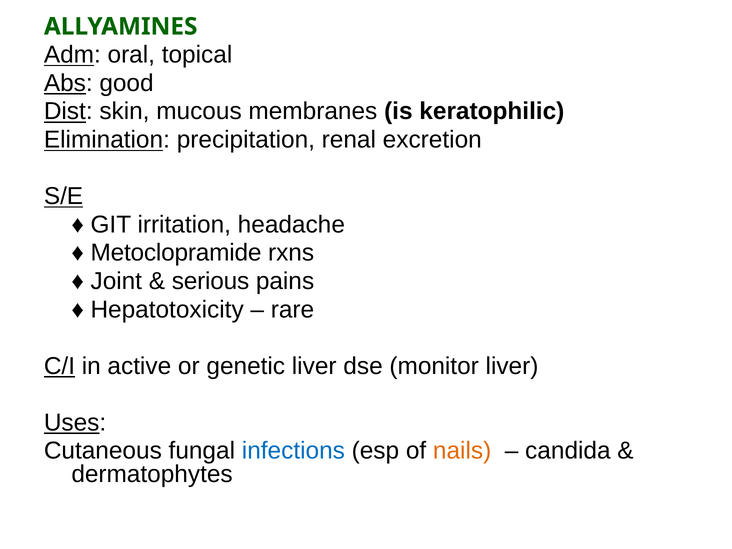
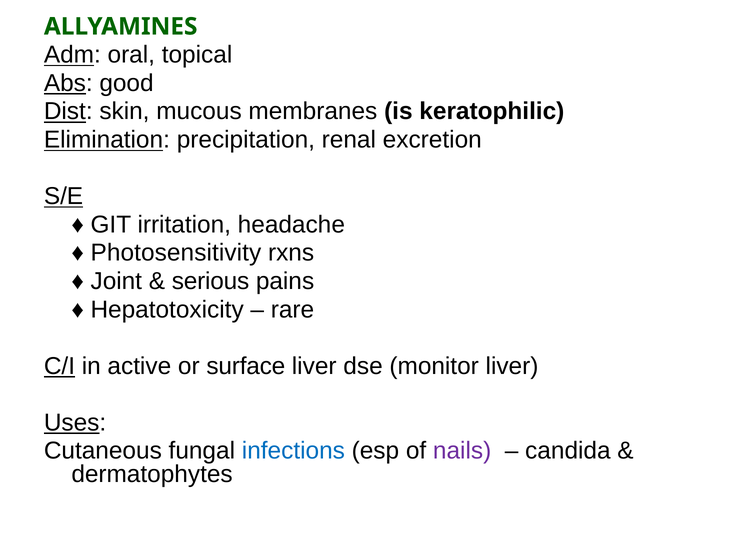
Metoclopramide: Metoclopramide -> Photosensitivity
genetic: genetic -> surface
nails colour: orange -> purple
